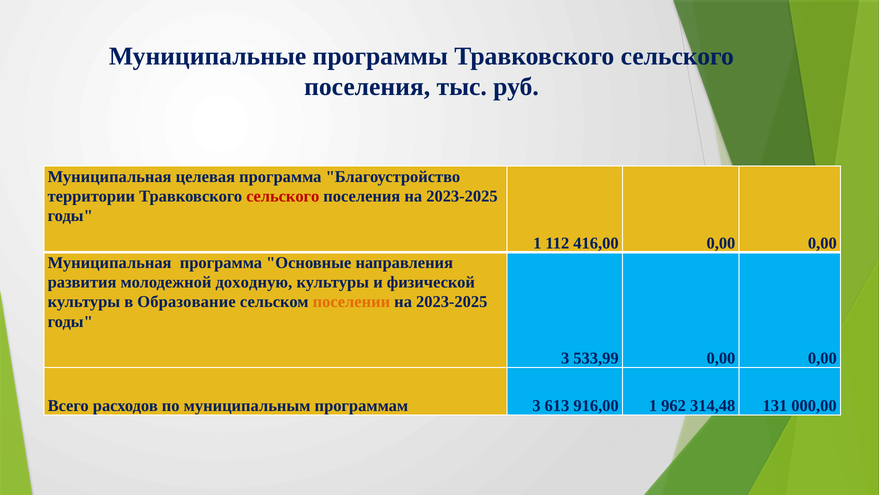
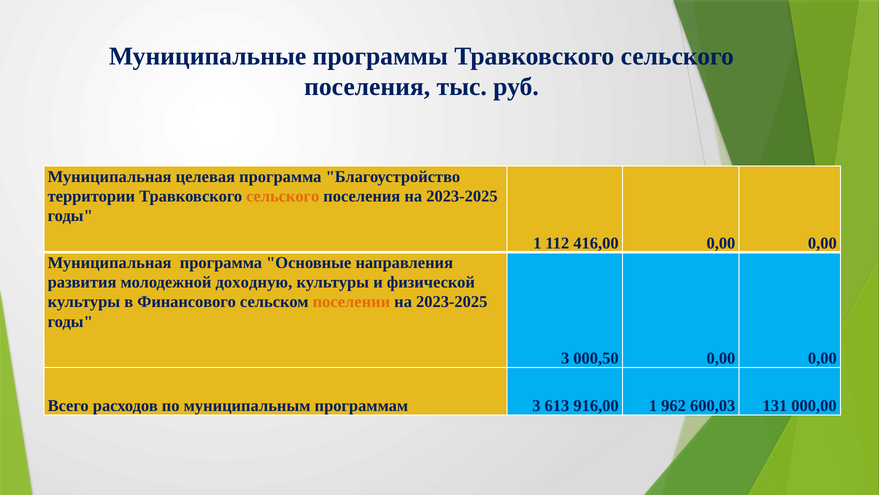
сельского at (283, 196) colour: red -> orange
Образование: Образование -> Финансового
533,99: 533,99 -> 000,50
314,48: 314,48 -> 600,03
